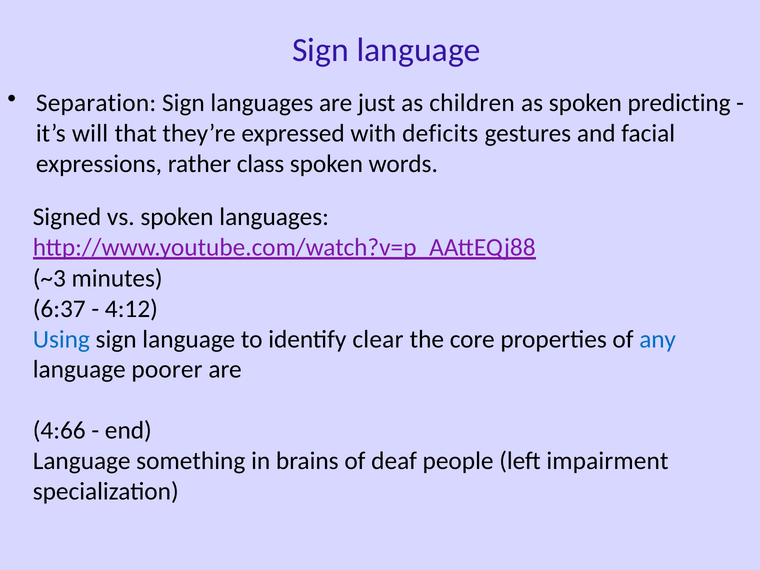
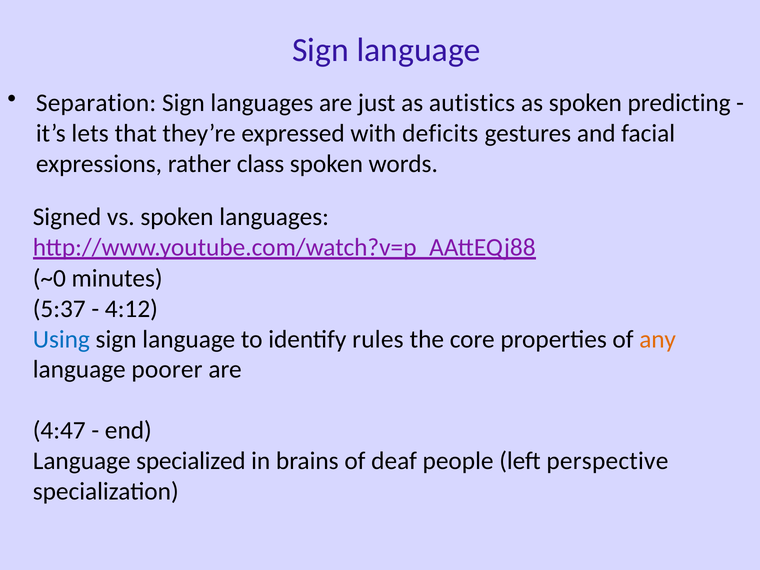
children: children -> autistics
will: will -> lets
~3: ~3 -> ~0
6:37: 6:37 -> 5:37
clear: clear -> rules
any colour: blue -> orange
4:66: 4:66 -> 4:47
something: something -> specialized
impairment: impairment -> perspective
